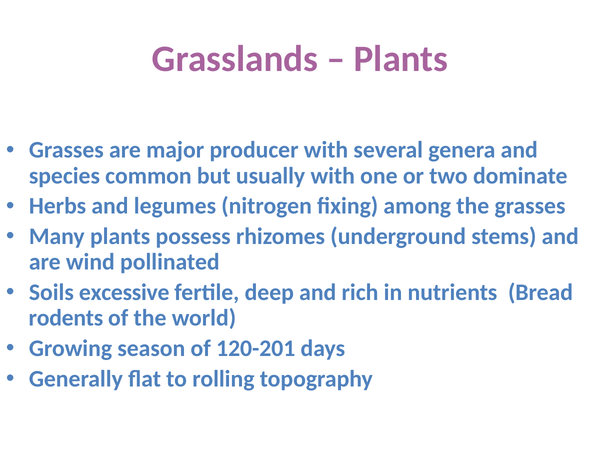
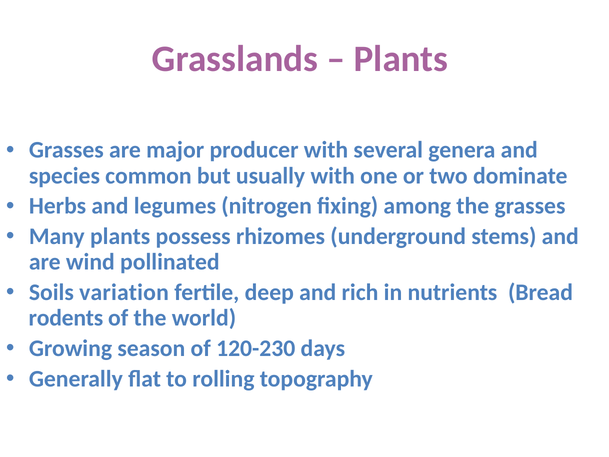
excessive: excessive -> variation
120-201: 120-201 -> 120-230
